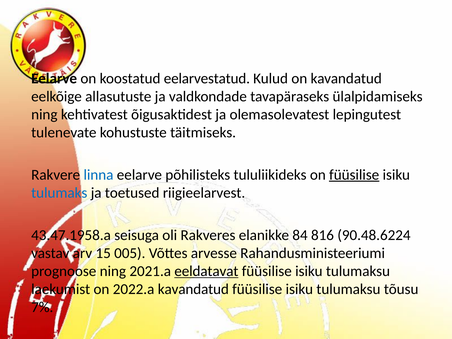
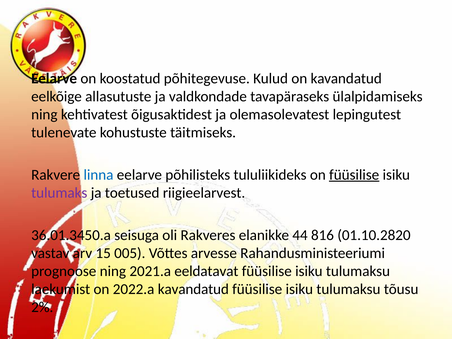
eelarvestatud: eelarvestatud -> põhitegevuse
tulumaks colour: blue -> purple
43.47.1958.a: 43.47.1958.a -> 36.01.3450.a
84: 84 -> 44
90.48.6224: 90.48.6224 -> 01.10.2820
eeldatavat underline: present -> none
7%: 7% -> 2%
